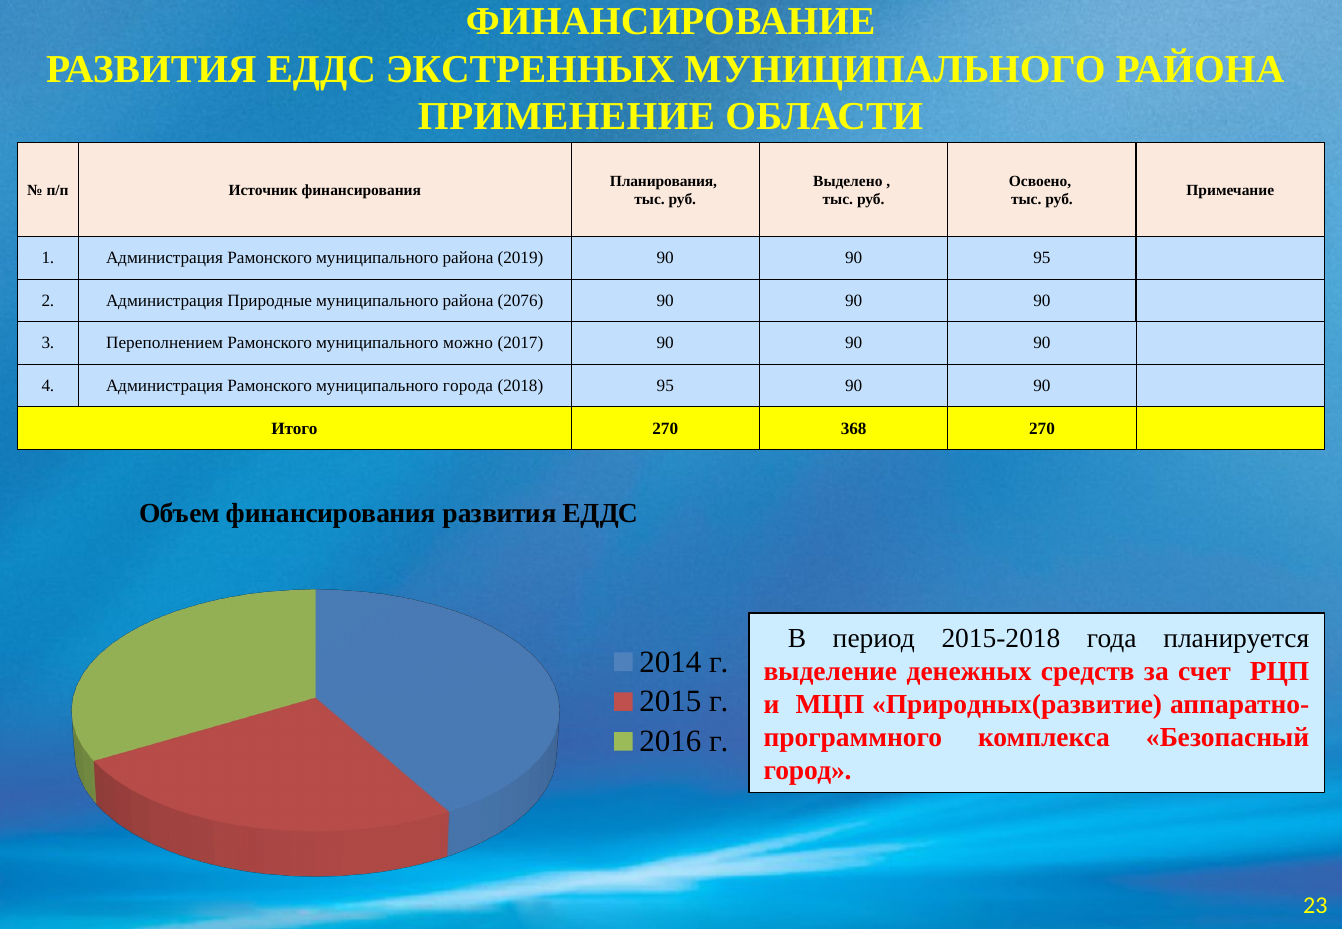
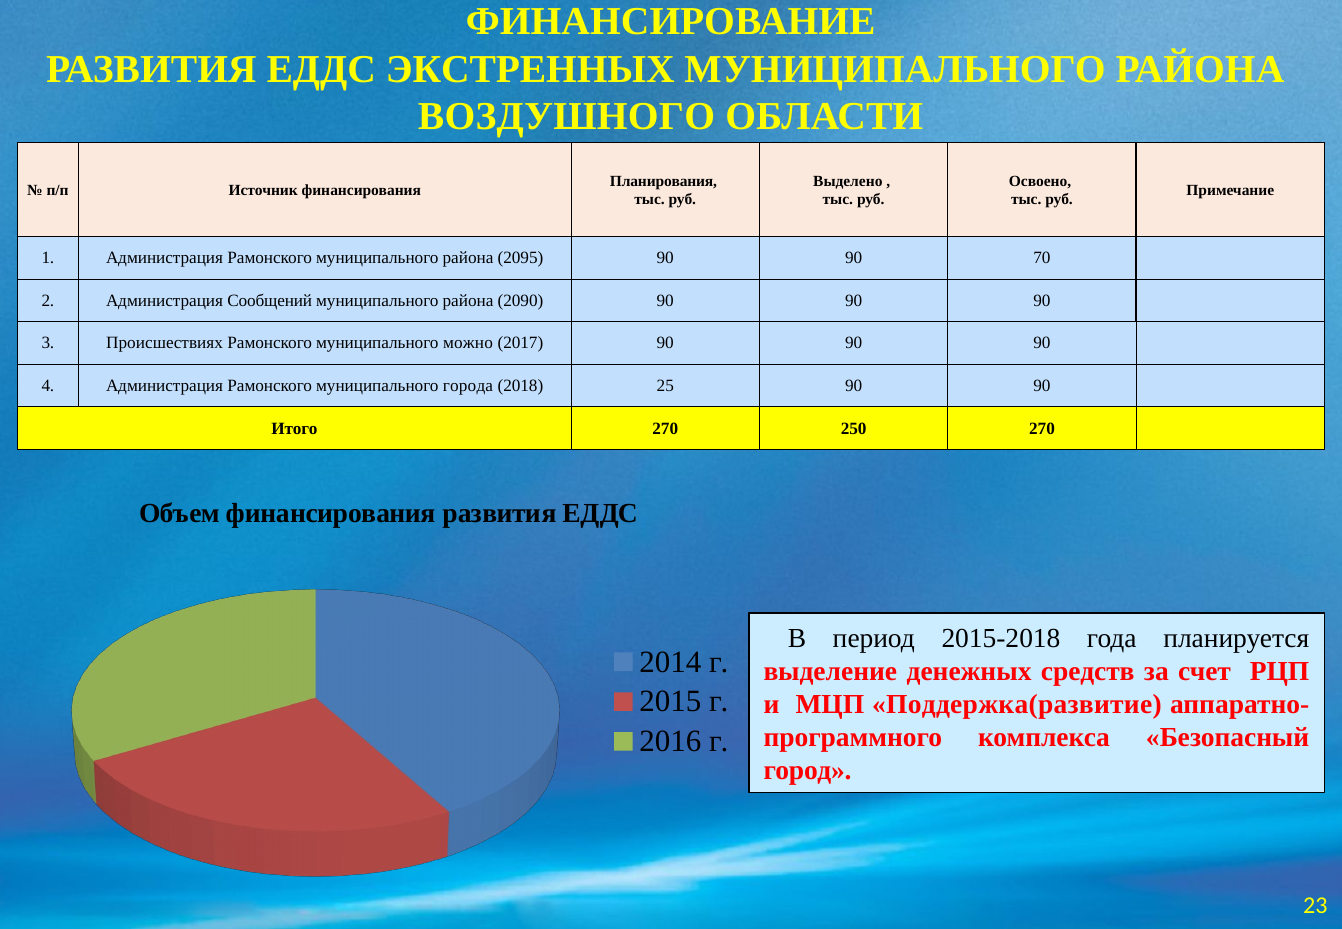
ПРИМЕНЕНИЕ: ПРИМЕНЕНИЕ -> ВОЗДУШНОГО
2019: 2019 -> 2095
90 95: 95 -> 70
Природные: Природные -> Сообщений
2076: 2076 -> 2090
Переполнением: Переполнением -> Происшествиях
2018 95: 95 -> 25
368: 368 -> 250
Природных(развитие: Природных(развитие -> Поддержка(развитие
